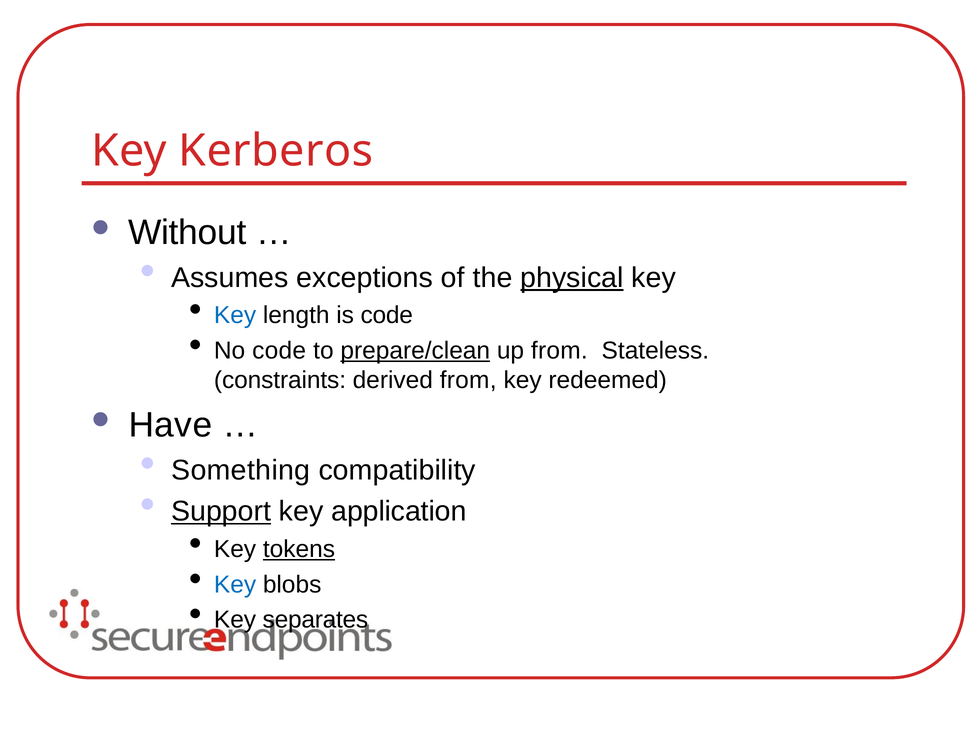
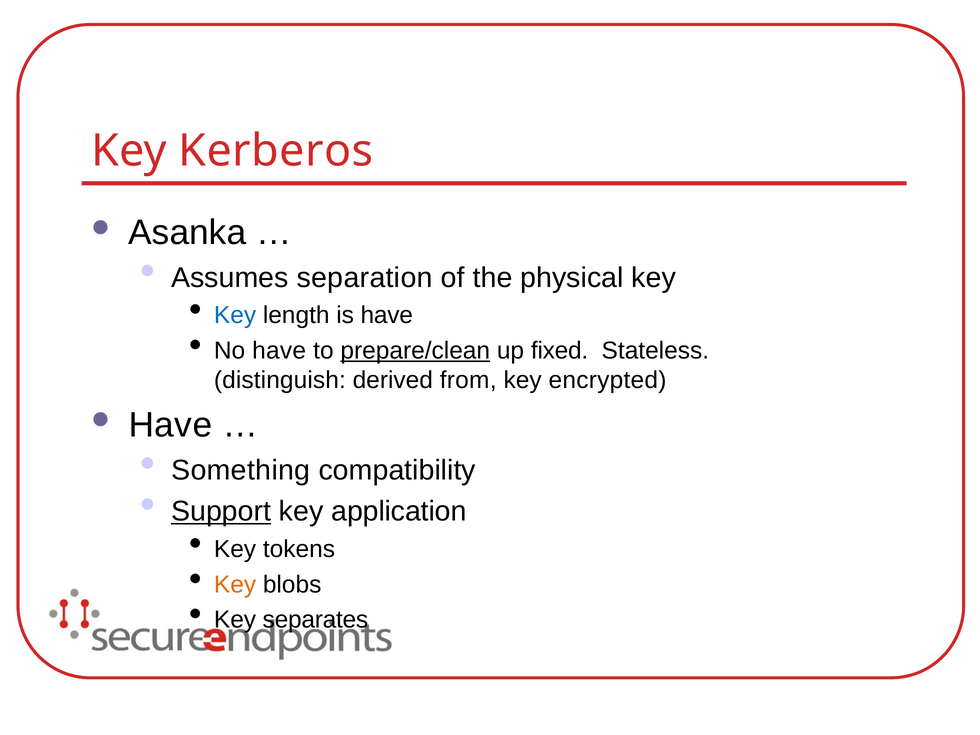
Without: Without -> Asanka
exceptions: exceptions -> separation
physical underline: present -> none
is code: code -> have
No code: code -> have
up from: from -> fixed
constraints: constraints -> distinguish
redeemed: redeemed -> encrypted
tokens underline: present -> none
Key at (235, 584) colour: blue -> orange
